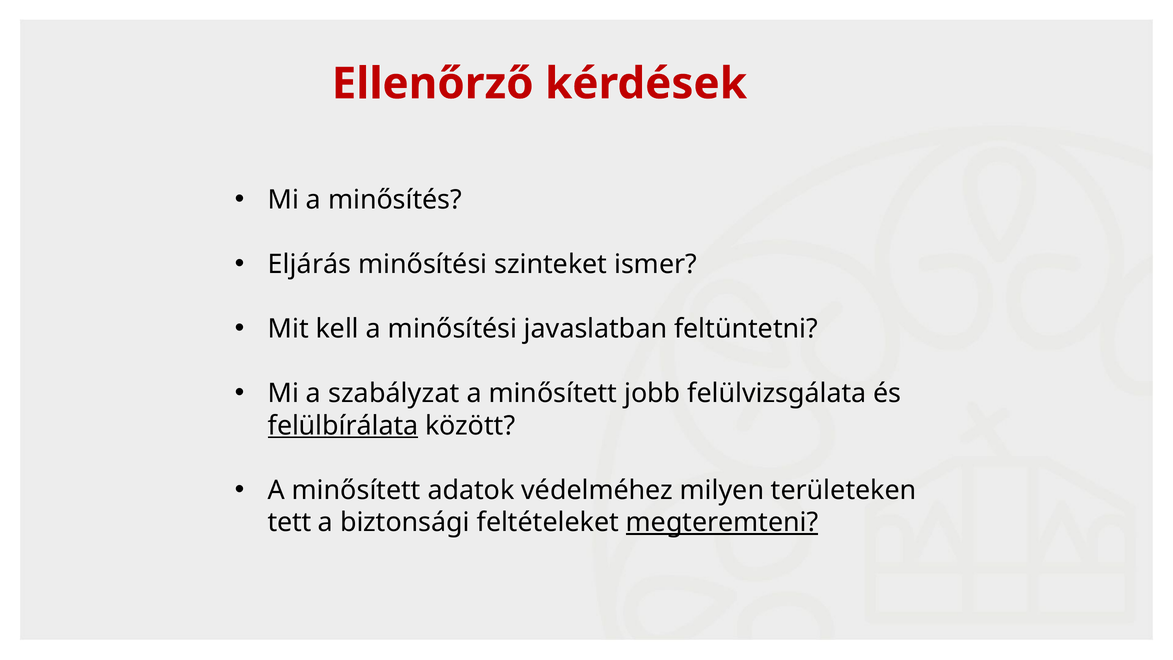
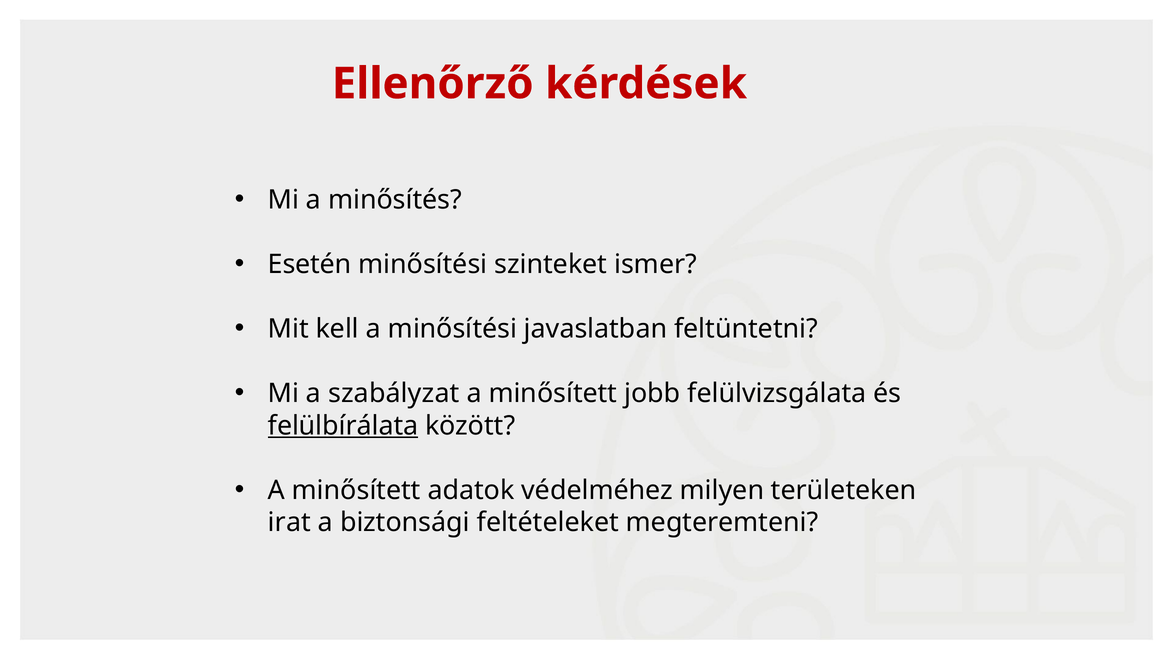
Eljárás: Eljárás -> Esetén
tett: tett -> irat
megteremteni underline: present -> none
